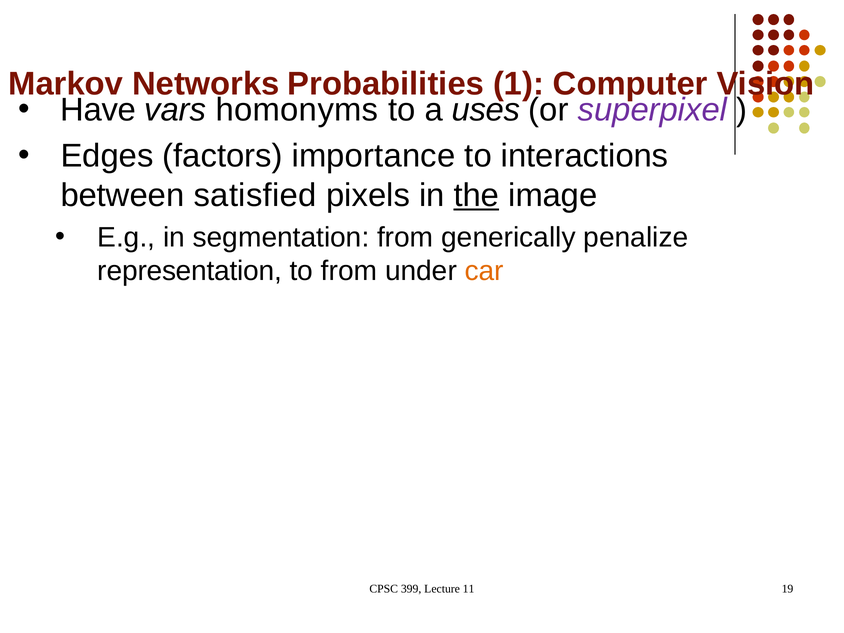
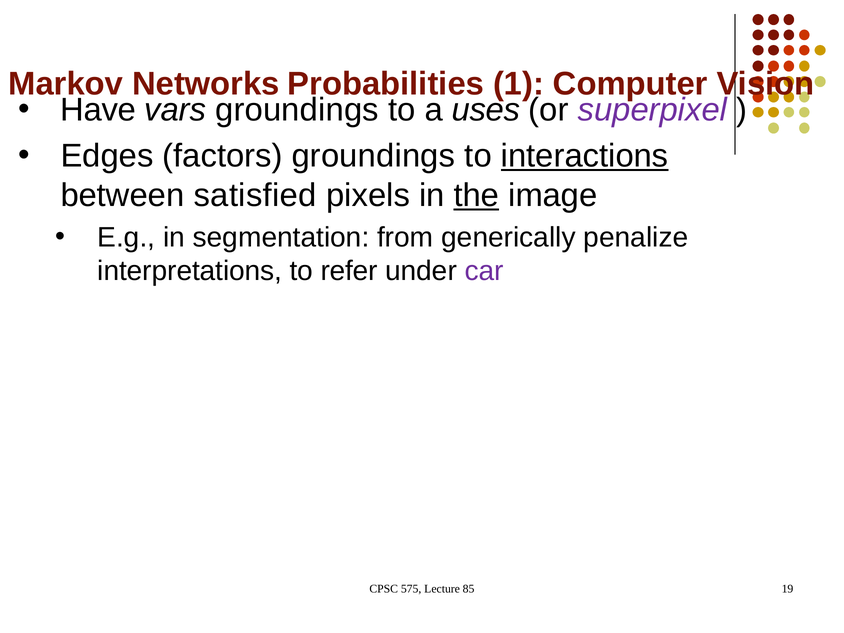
vars homonyms: homonyms -> groundings
factors importance: importance -> groundings
interactions underline: none -> present
representation: representation -> interpretations
to from: from -> refer
car colour: orange -> purple
399: 399 -> 575
11: 11 -> 85
